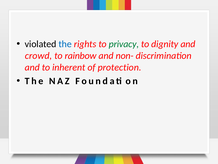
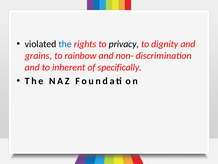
privacy colour: green -> black
crowd: crowd -> grains
protection: protection -> specifically
